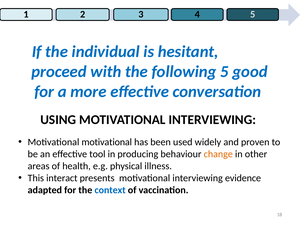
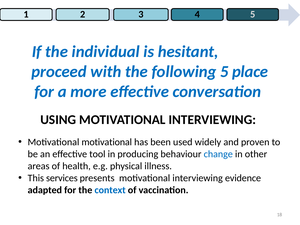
good: good -> place
change colour: orange -> blue
interact: interact -> services
